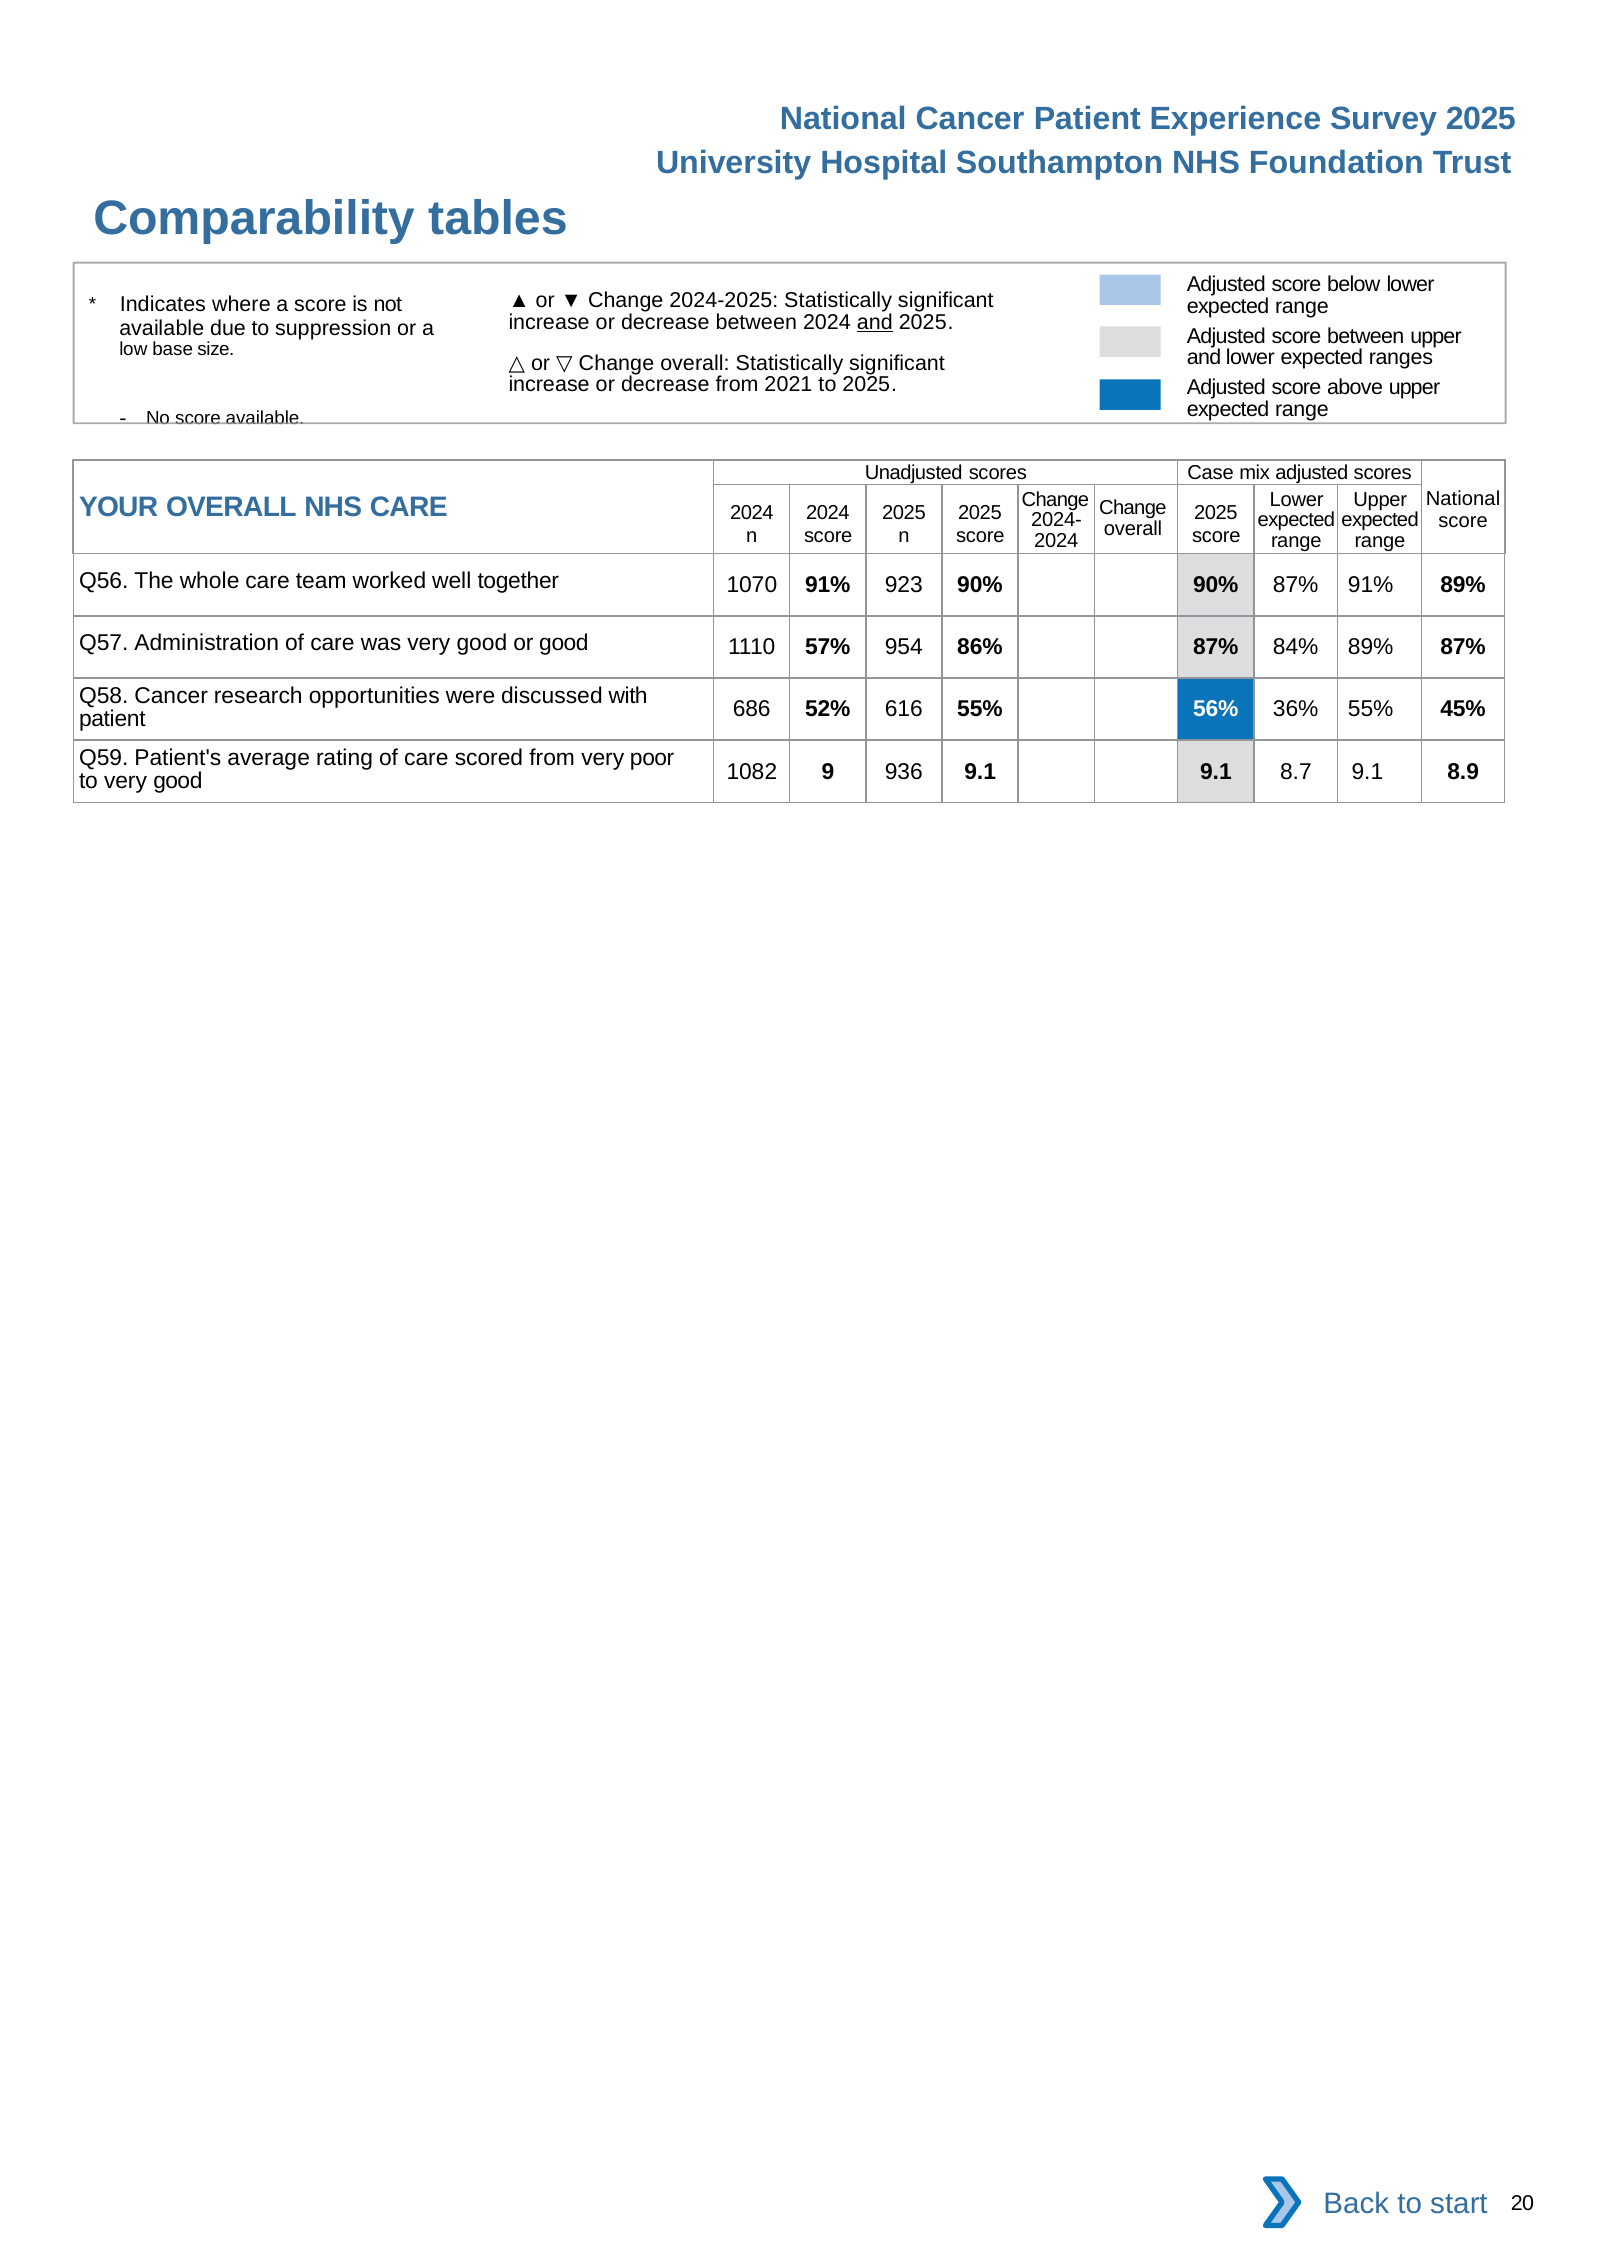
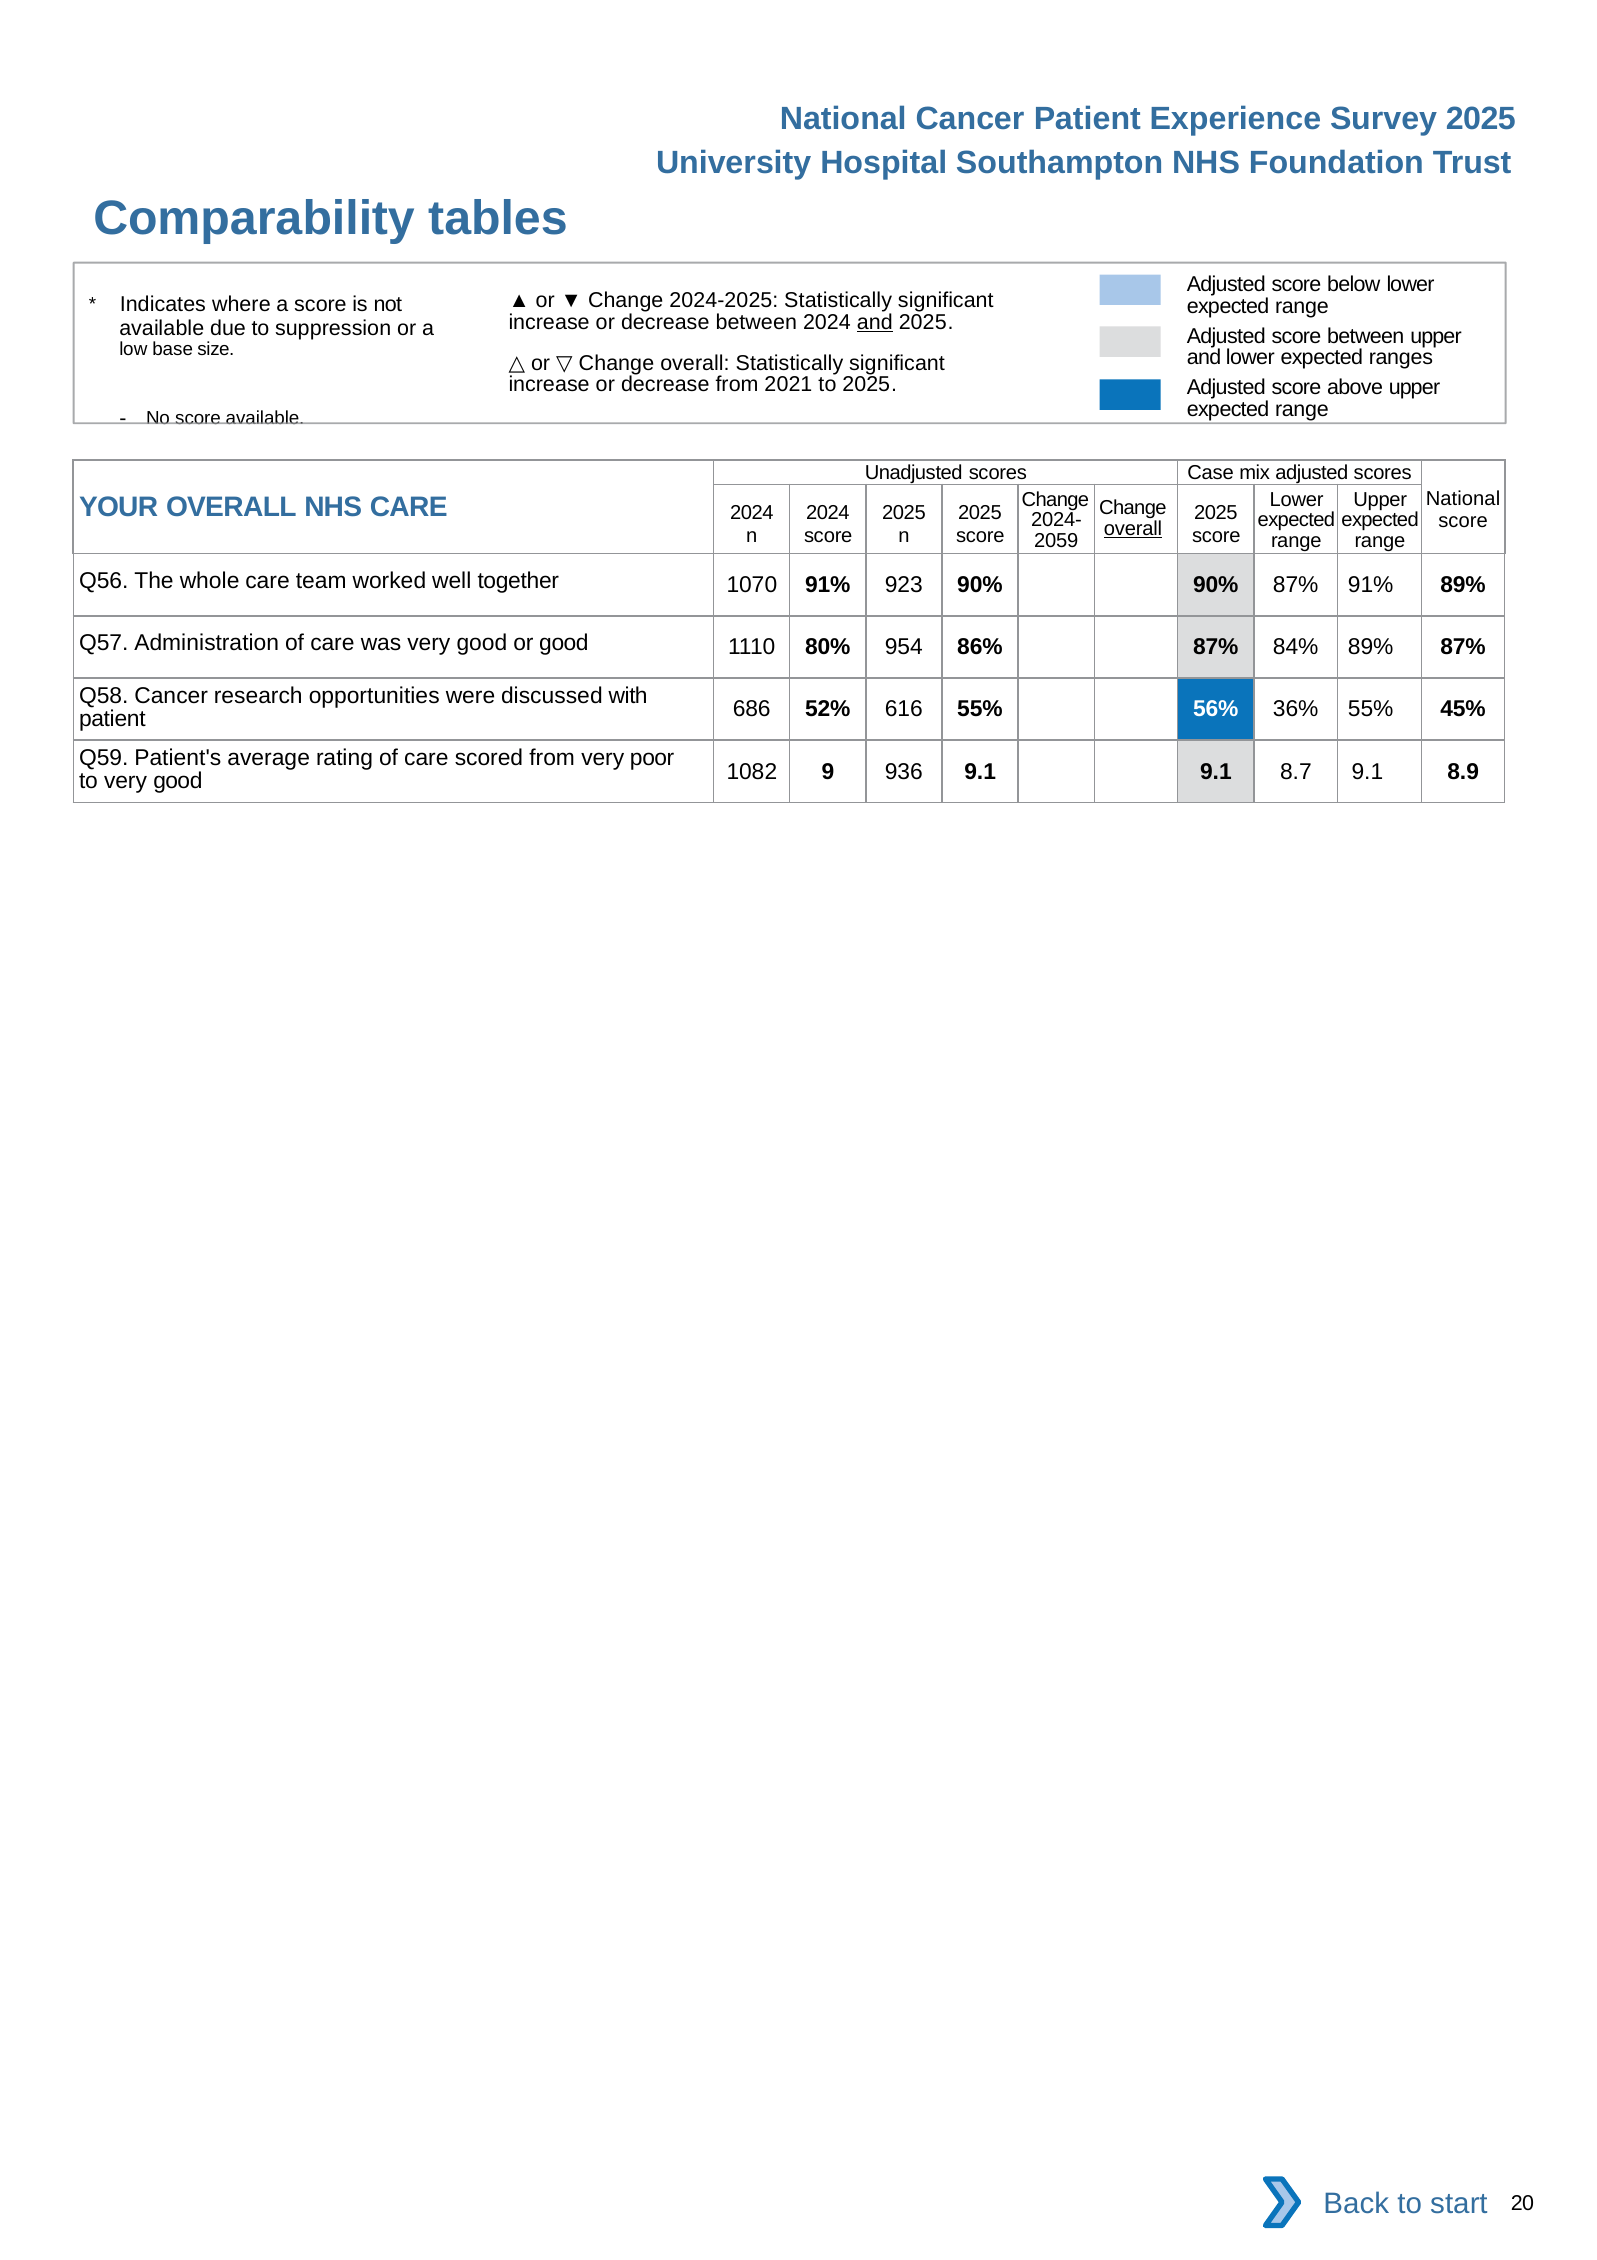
overall at (1133, 529) underline: none -> present
2024 at (1056, 540): 2024 -> 2059
57%: 57% -> 80%
